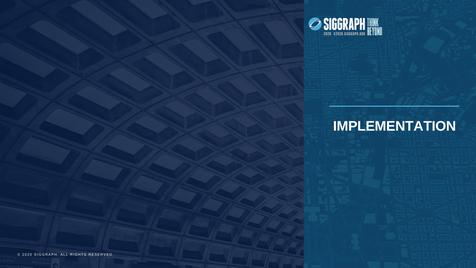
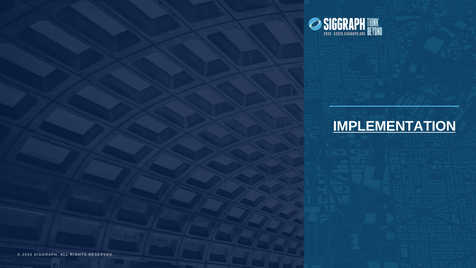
IMPLEMENTATION underline: none -> present
